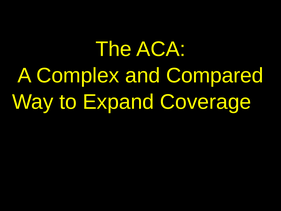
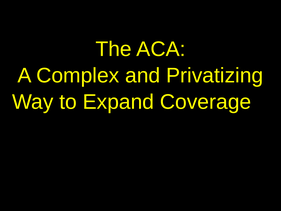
Compared: Compared -> Privatizing
